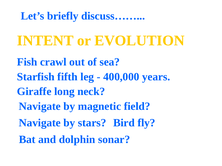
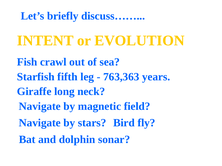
400,000: 400,000 -> 763,363
